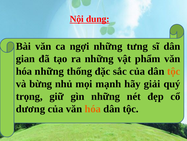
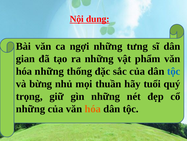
tộc at (174, 71) colour: orange -> blue
mạnh: mạnh -> thuần
giải: giải -> tuổi
dương at (30, 108): dương -> những
